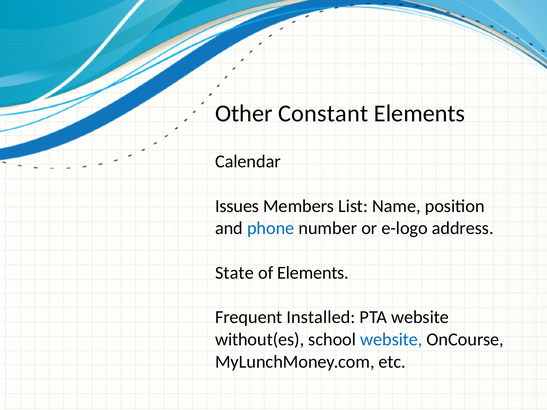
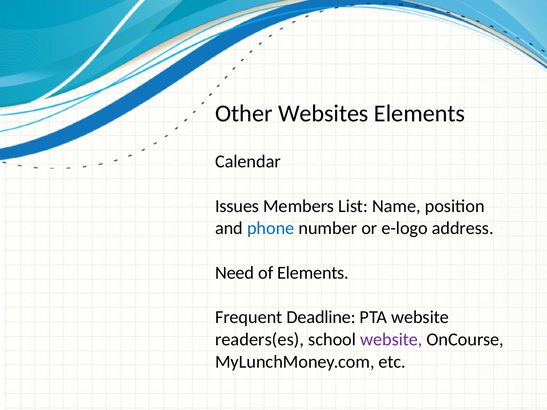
Constant: Constant -> Websites
State: State -> Need
Installed: Installed -> Deadline
without(es: without(es -> readers(es
website at (391, 340) colour: blue -> purple
